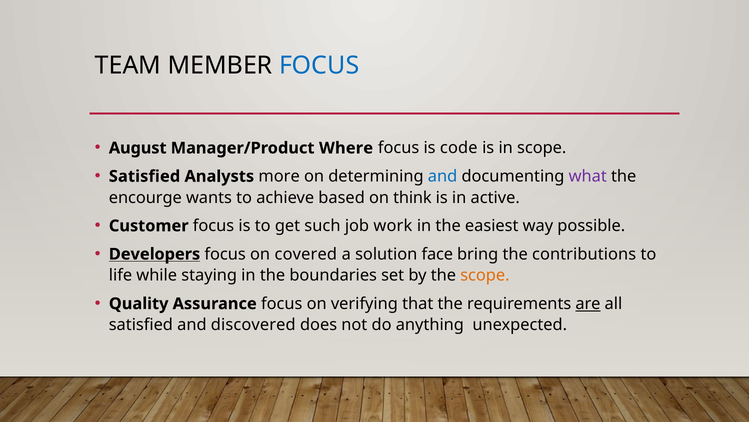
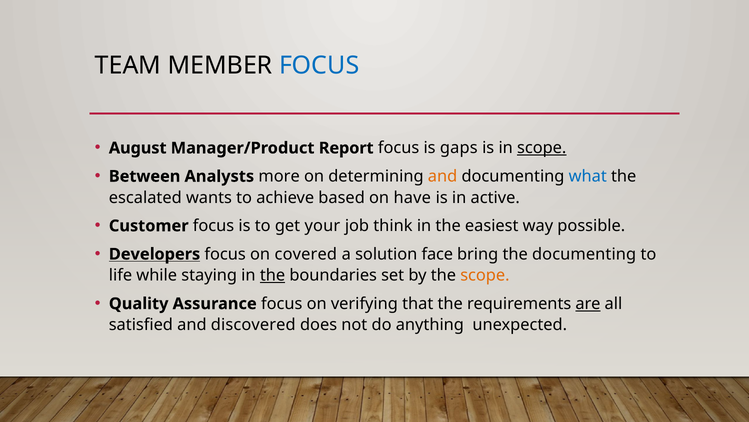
Where: Where -> Report
code: code -> gaps
scope at (542, 148) underline: none -> present
Satisfied at (145, 176): Satisfied -> Between
and at (443, 176) colour: blue -> orange
what colour: purple -> blue
encourge: encourge -> escalated
think: think -> have
such: such -> your
work: work -> think
the contributions: contributions -> documenting
the at (273, 275) underline: none -> present
